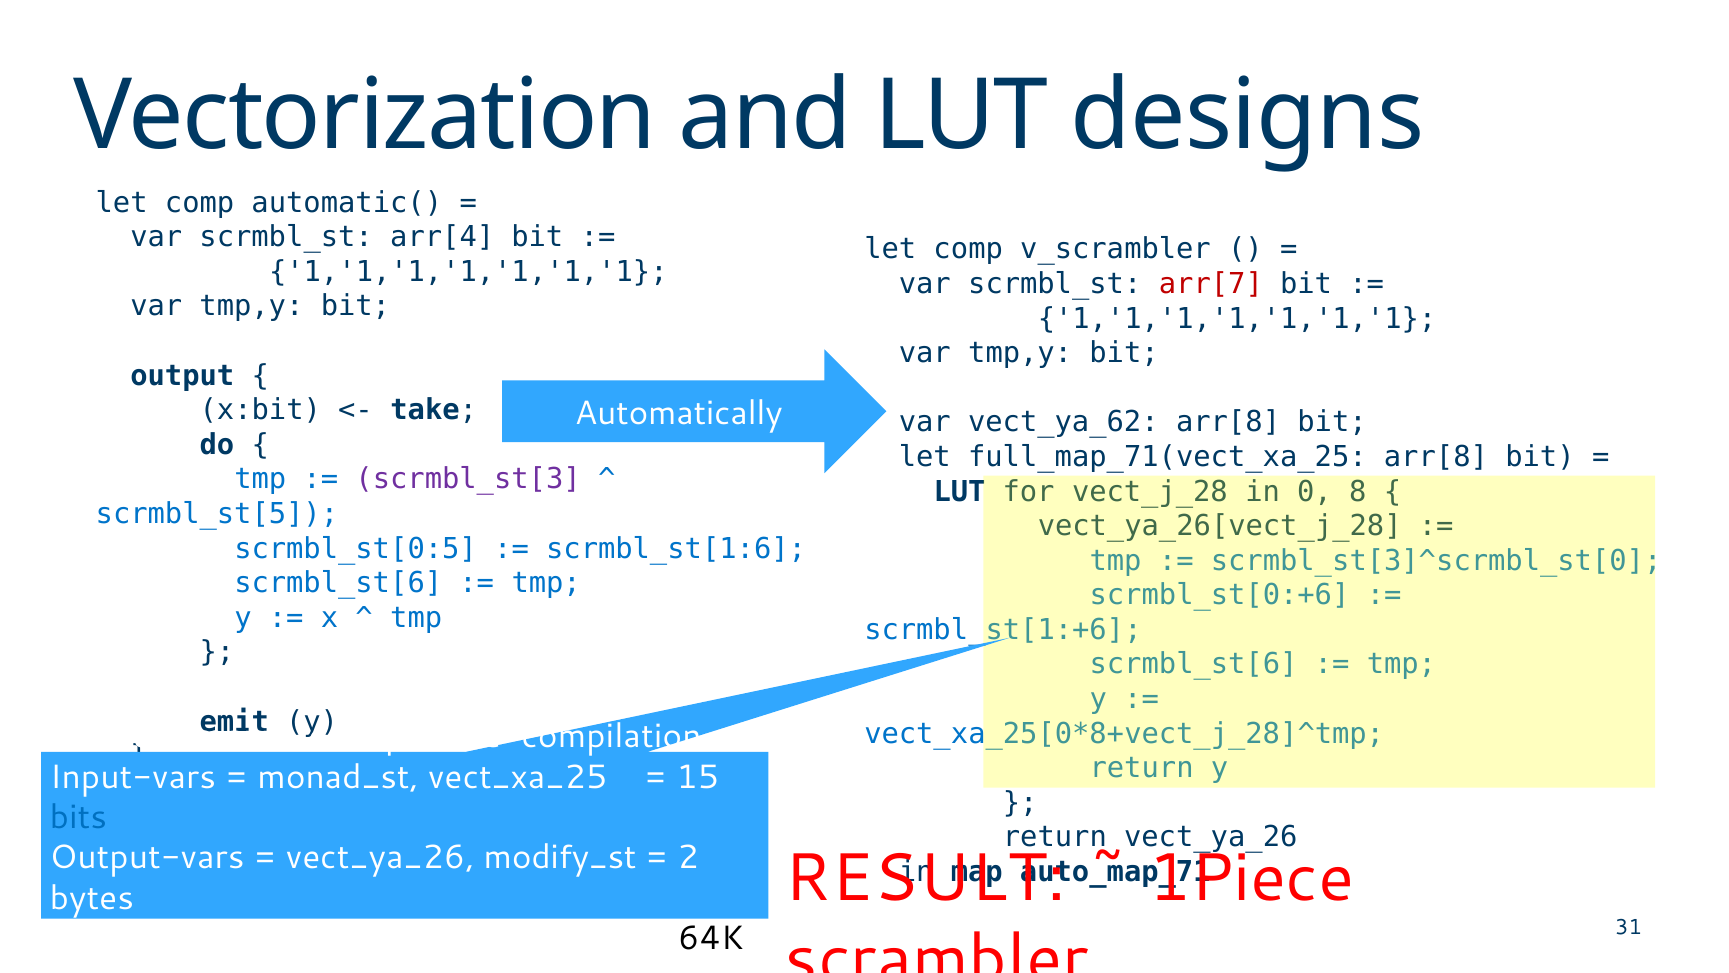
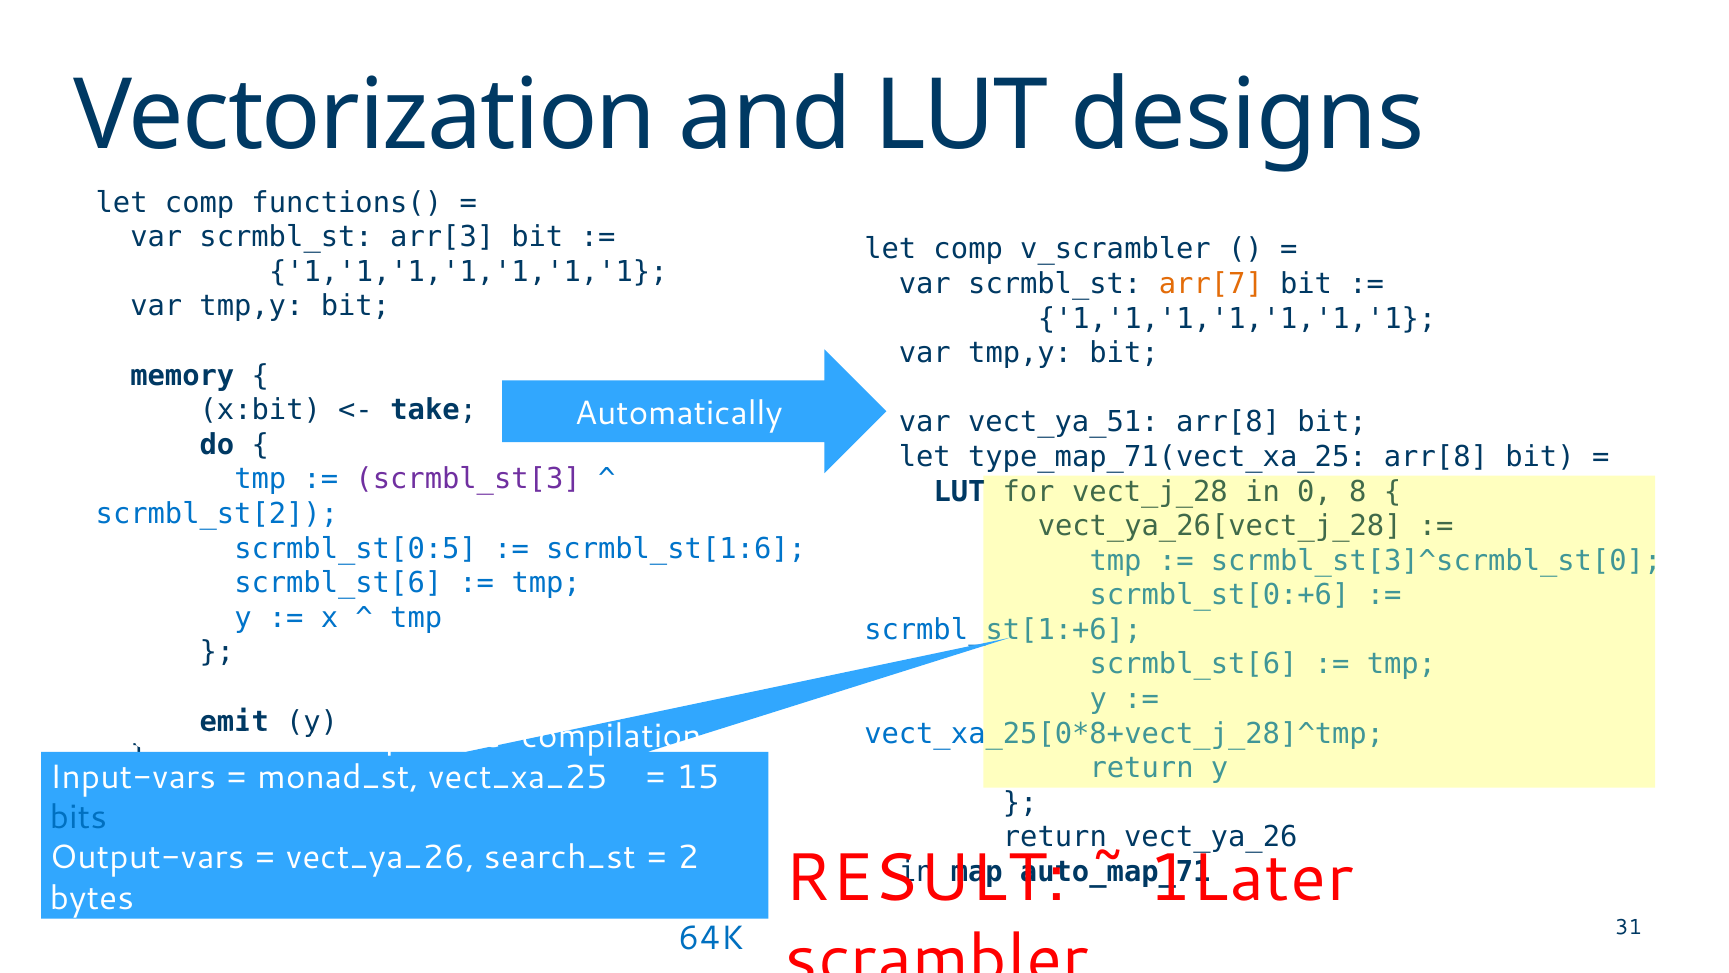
automatic(: automatic( -> functions(
arr[4: arr[4 -> arr[3
arr[7 colour: red -> orange
output: output -> memory
vect_ya_62: vect_ya_62 -> vect_ya_51
full_map_71(vect_xa_25: full_map_71(vect_xa_25 -> type_map_71(vect_xa_25
scrmbl_st[5: scrmbl_st[5 -> scrmbl_st[2
modify_st: modify_st -> search_st
1Piece: 1Piece -> 1Later
64K colour: black -> blue
